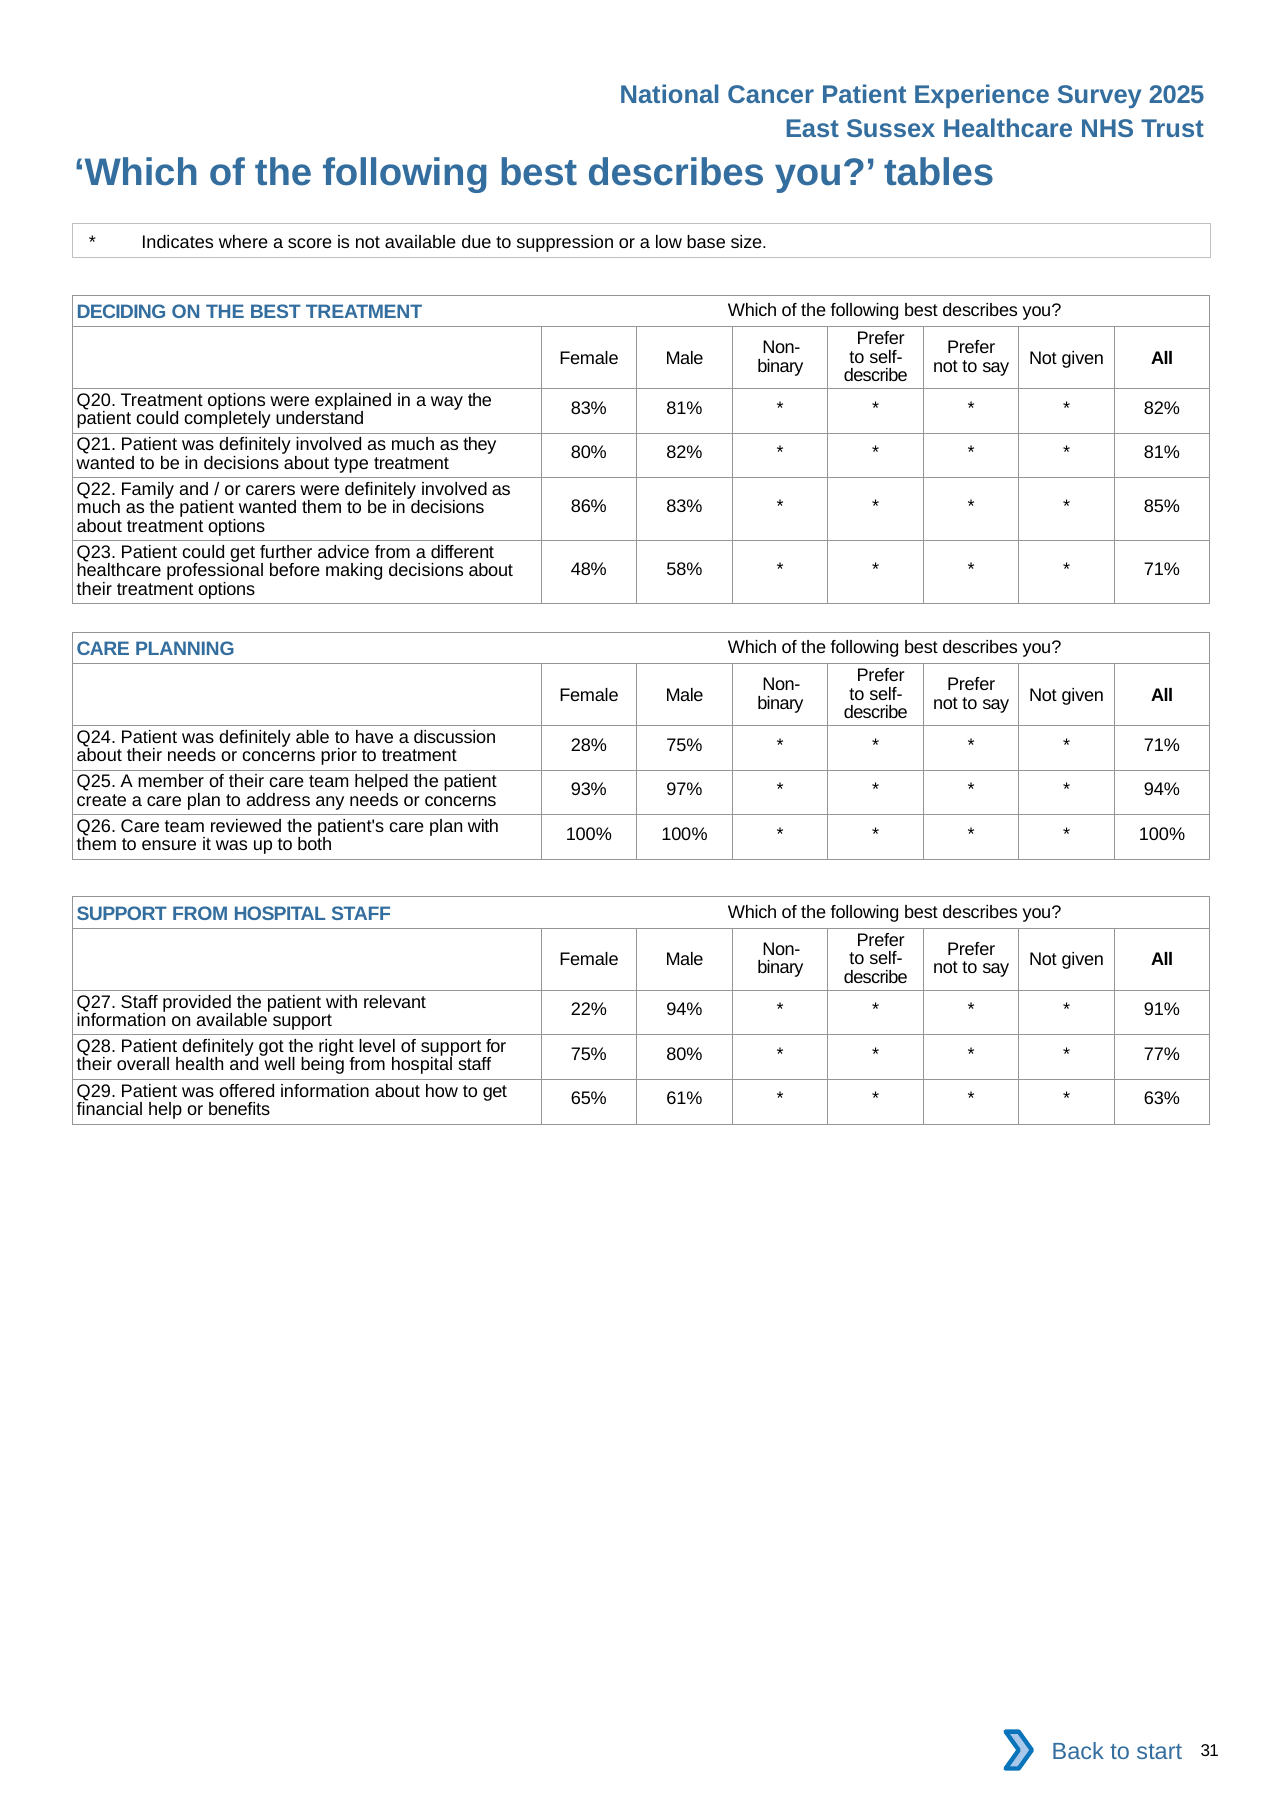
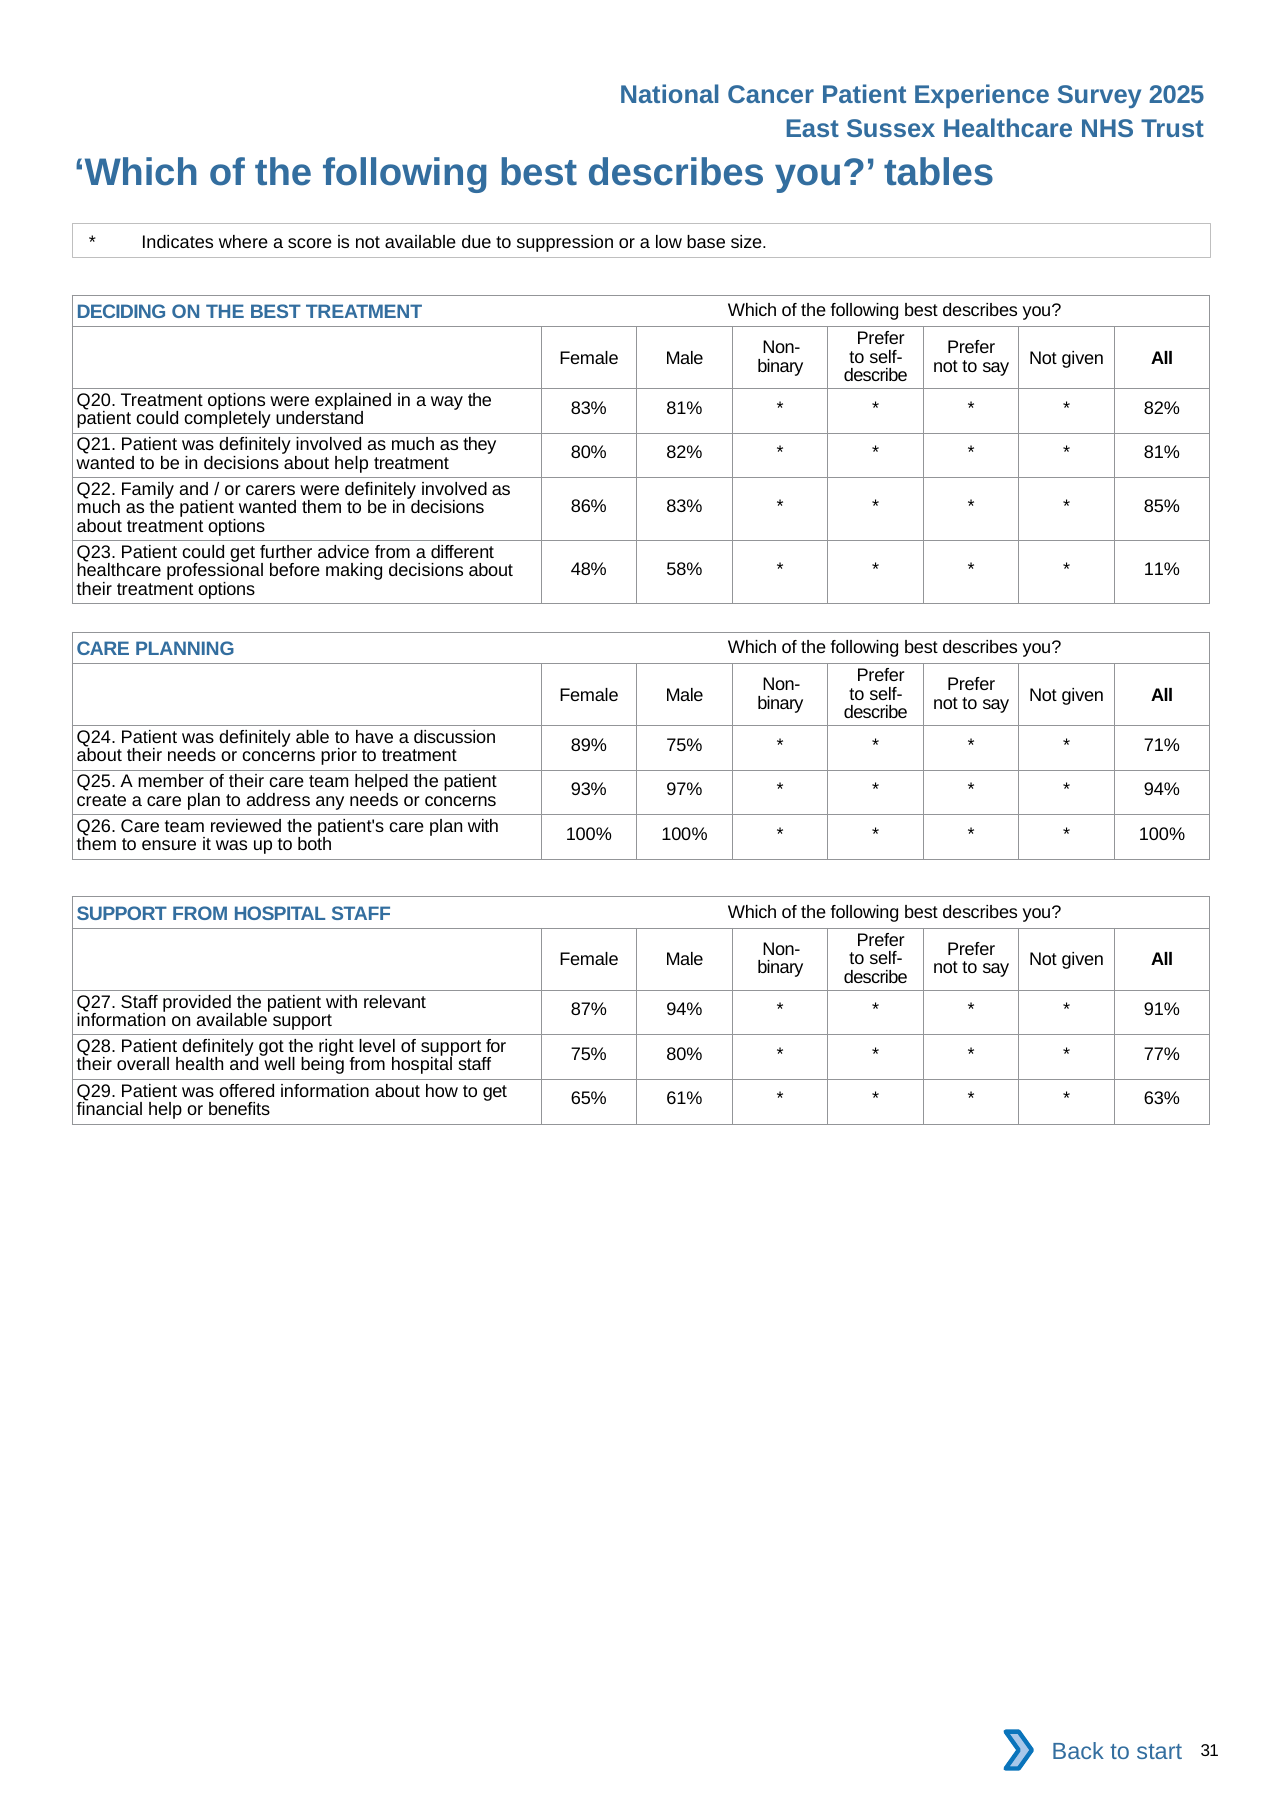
about type: type -> help
71% at (1162, 569): 71% -> 11%
28%: 28% -> 89%
22%: 22% -> 87%
